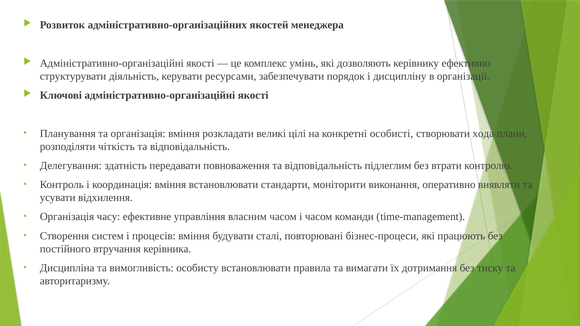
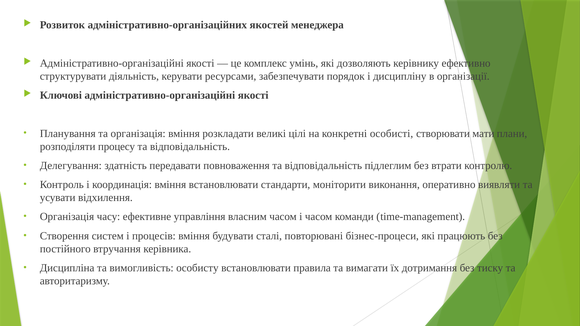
хода: хода -> мати
чіткість: чіткість -> процесу
